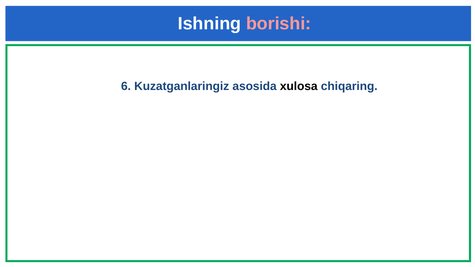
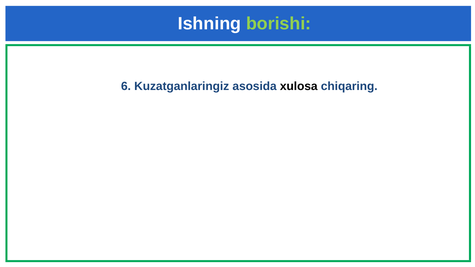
borishi colour: pink -> light green
